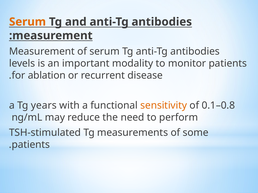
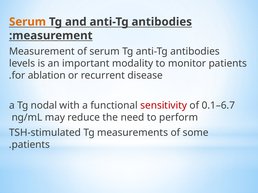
years: years -> nodal
sensitivity colour: orange -> red
0.1–0.8: 0.1–0.8 -> 0.1–6.7
